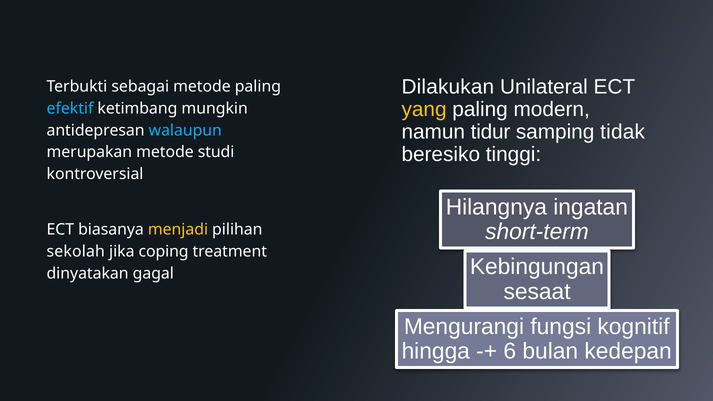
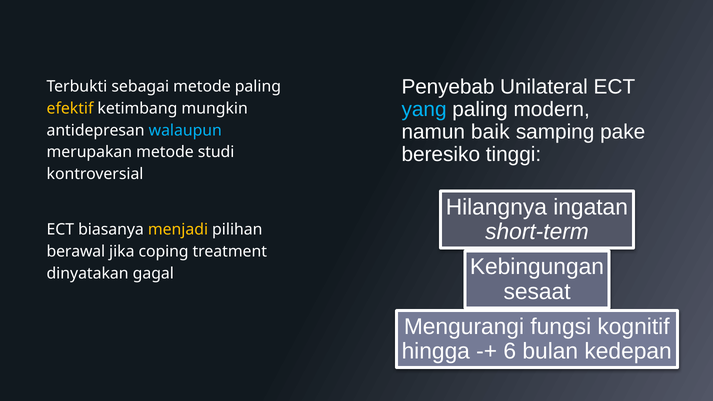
Dilakukan: Dilakukan -> Penyebab
yang colour: yellow -> light blue
efektif colour: light blue -> yellow
tidur: tidur -> baik
tidak: tidak -> pake
sekolah: sekolah -> berawal
